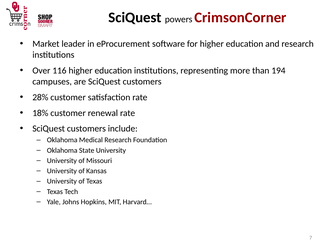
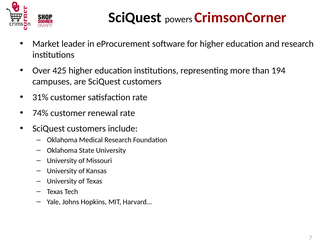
116: 116 -> 425
28%: 28% -> 31%
18%: 18% -> 74%
